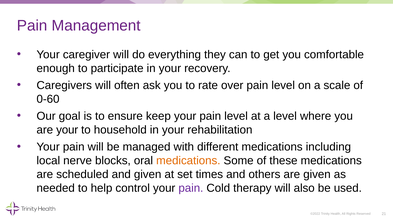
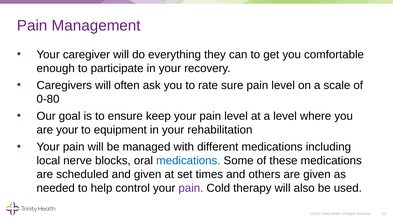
over: over -> sure
0-60: 0-60 -> 0-80
household: household -> equipment
medications at (188, 161) colour: orange -> blue
